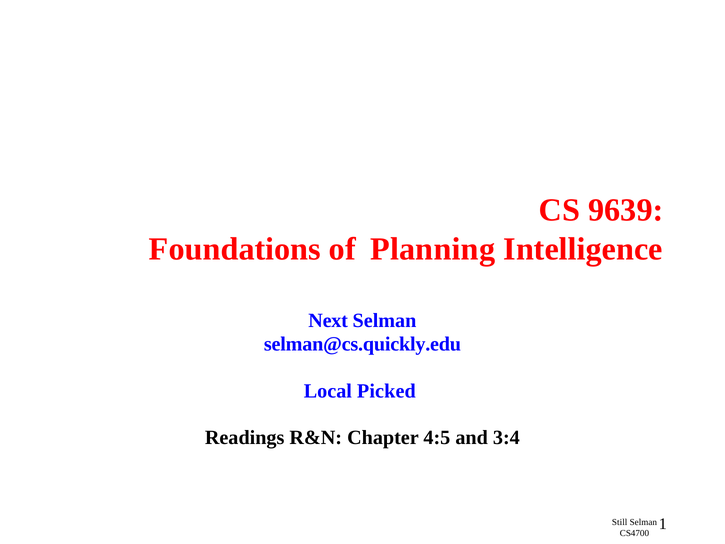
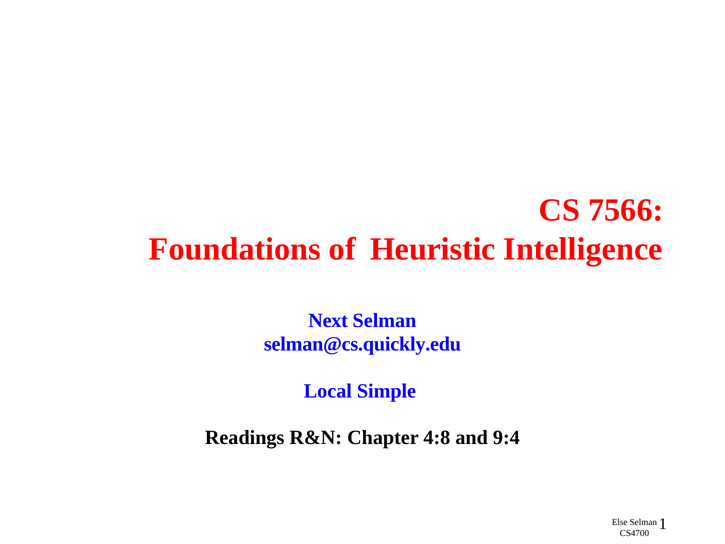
9639: 9639 -> 7566
Planning: Planning -> Heuristic
Picked: Picked -> Simple
4:5: 4:5 -> 4:8
3:4: 3:4 -> 9:4
Still: Still -> Else
